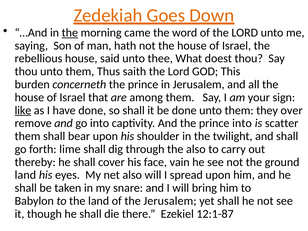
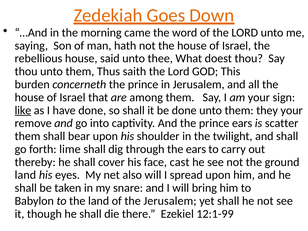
the at (70, 33) underline: present -> none
they over: over -> your
prince into: into -> ears
the also: also -> ears
vain: vain -> cast
12:1-87: 12:1-87 -> 12:1-99
